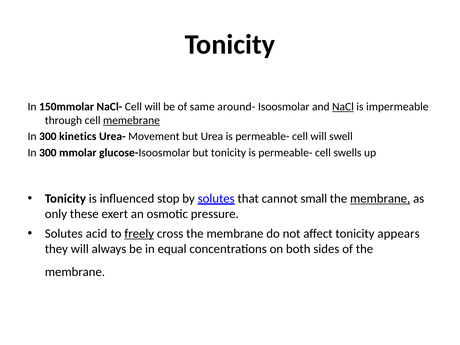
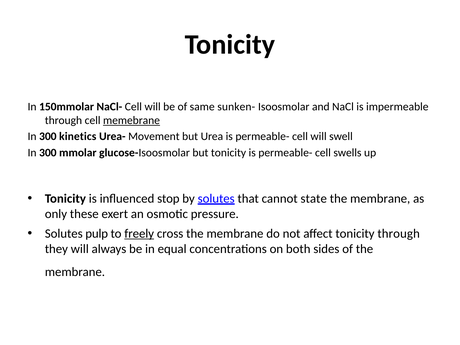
around-: around- -> sunken-
NaCl underline: present -> none
small: small -> state
membrane at (380, 198) underline: present -> none
acid: acid -> pulp
tonicity appears: appears -> through
